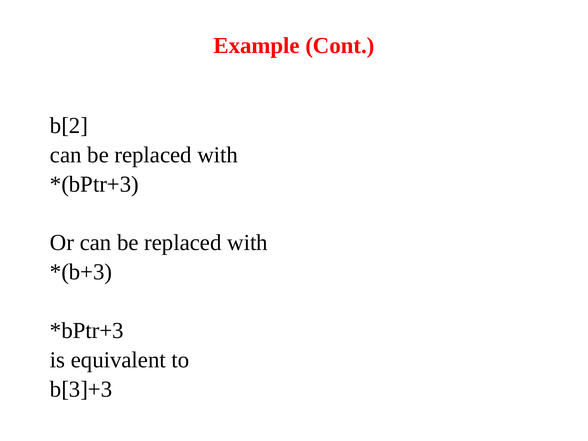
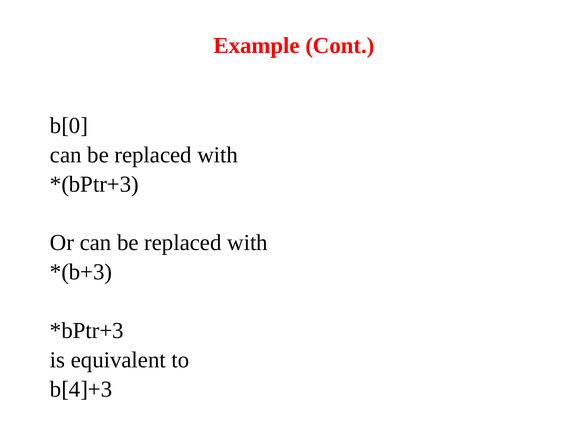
b[2: b[2 -> b[0
b[3]+3: b[3]+3 -> b[4]+3
